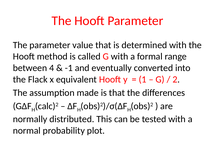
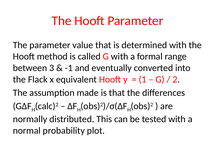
4: 4 -> 3
